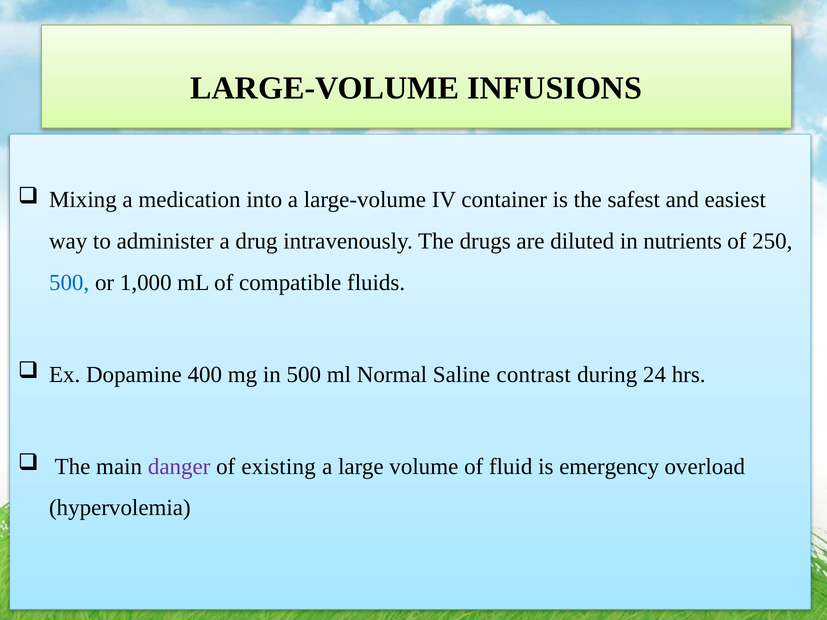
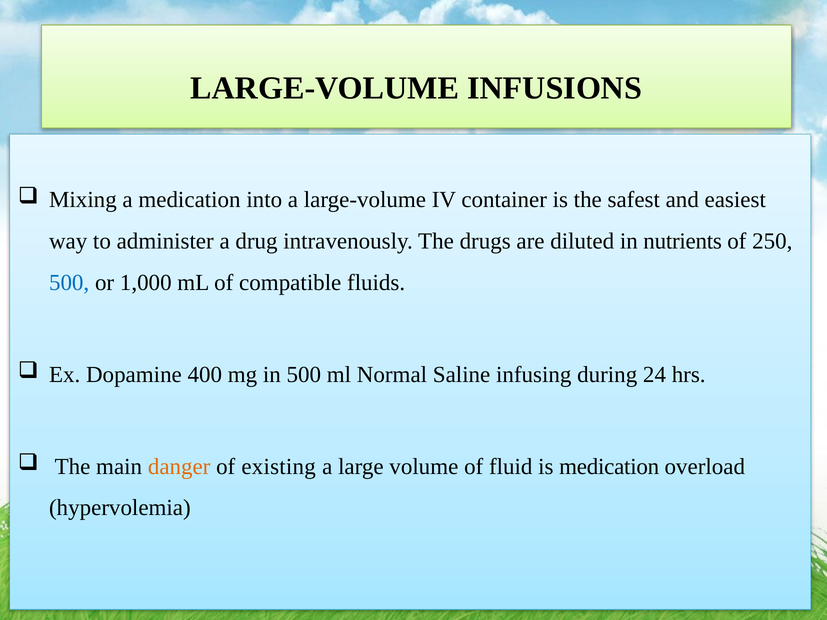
contrast: contrast -> infusing
danger colour: purple -> orange
is emergency: emergency -> medication
